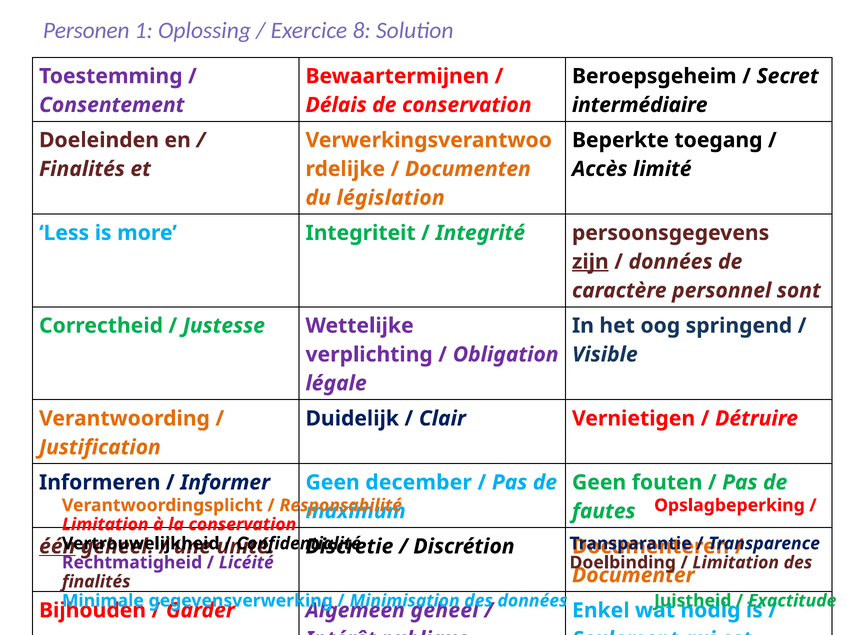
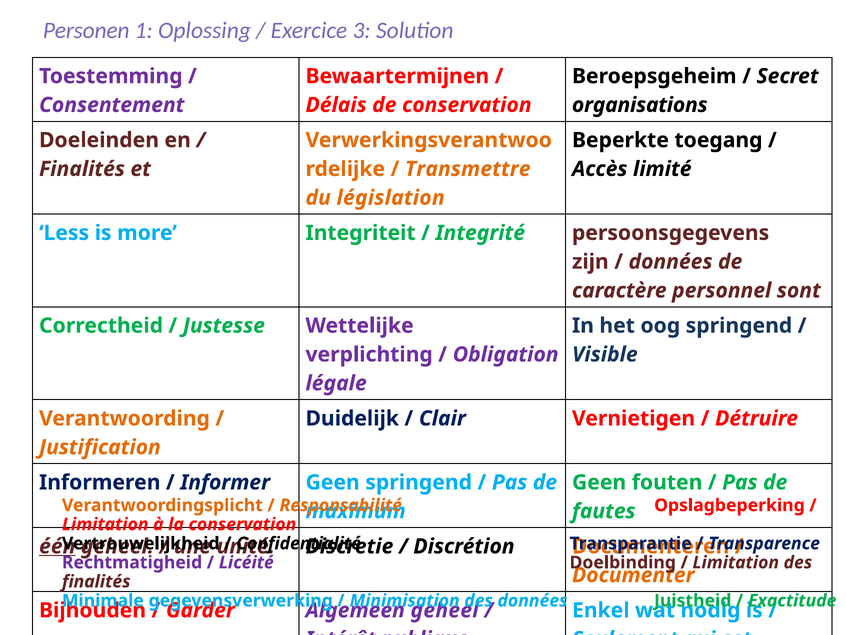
8: 8 -> 3
intermédiaire: intermédiaire -> organisations
Documenten: Documenten -> Transmettre
zijn underline: present -> none
Geen december: december -> springend
